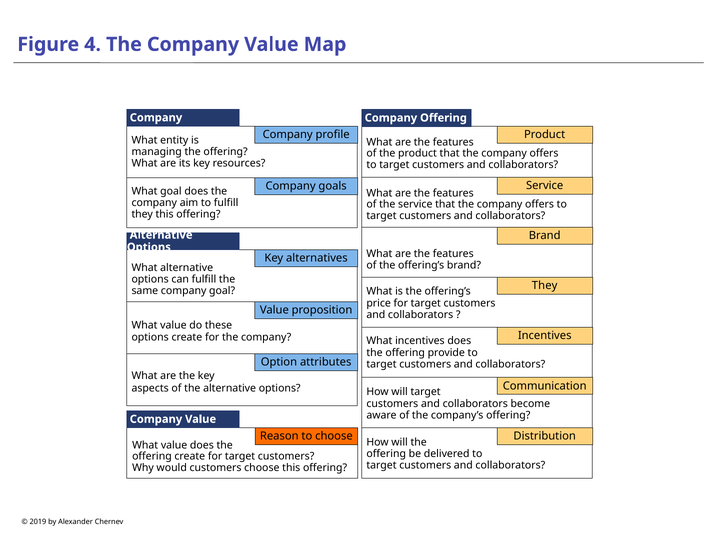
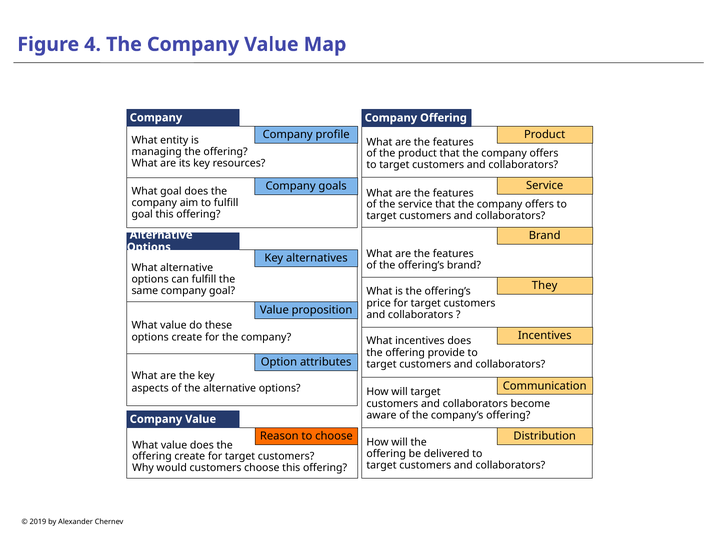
they at (142, 214): they -> goal
